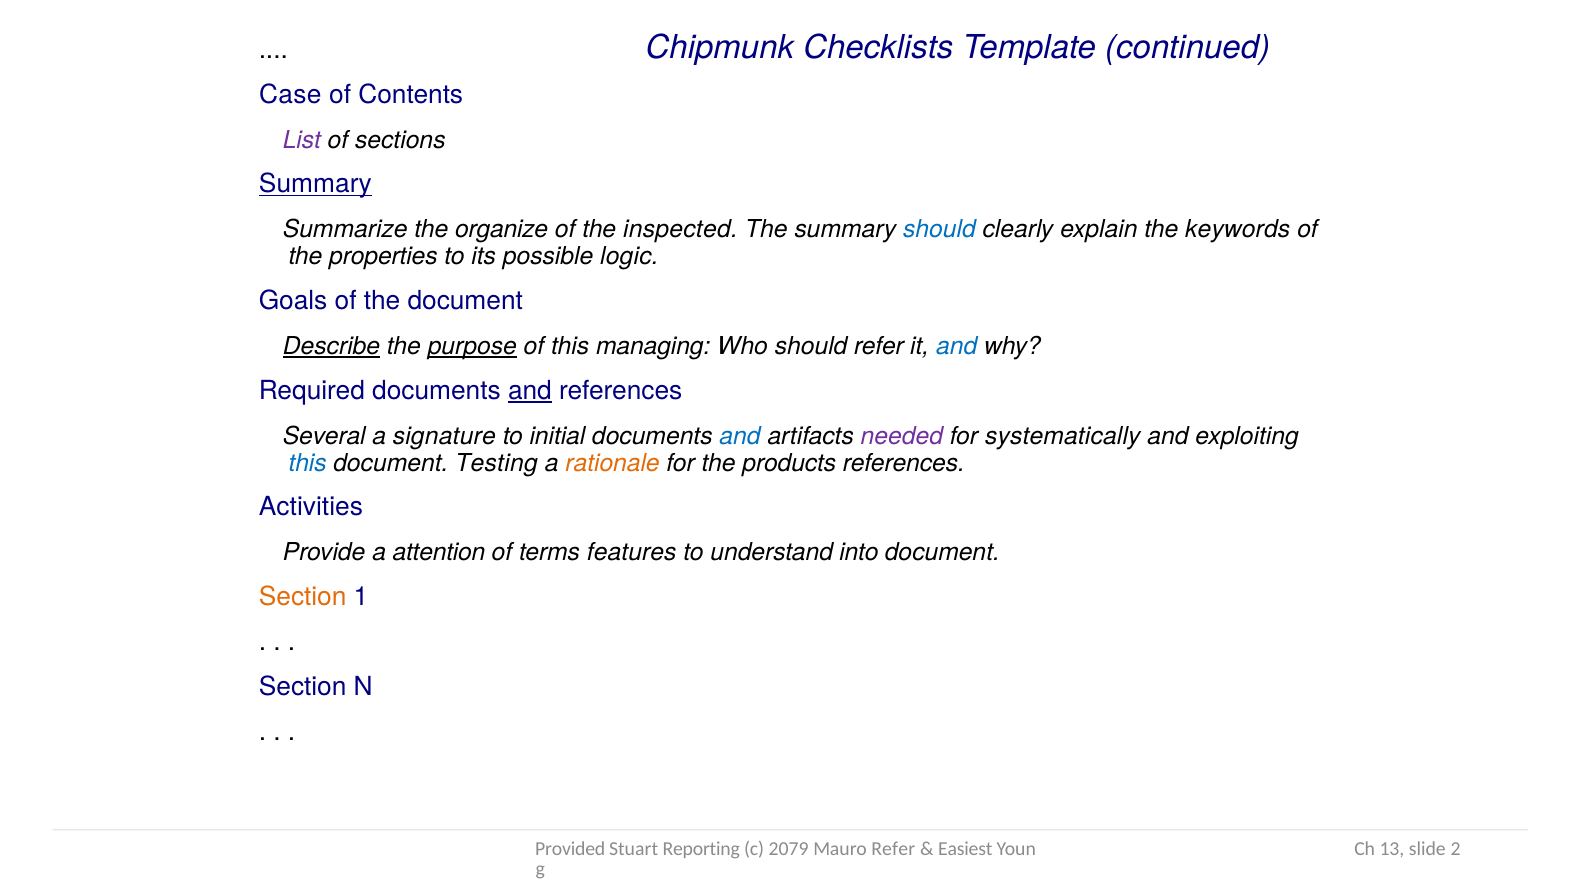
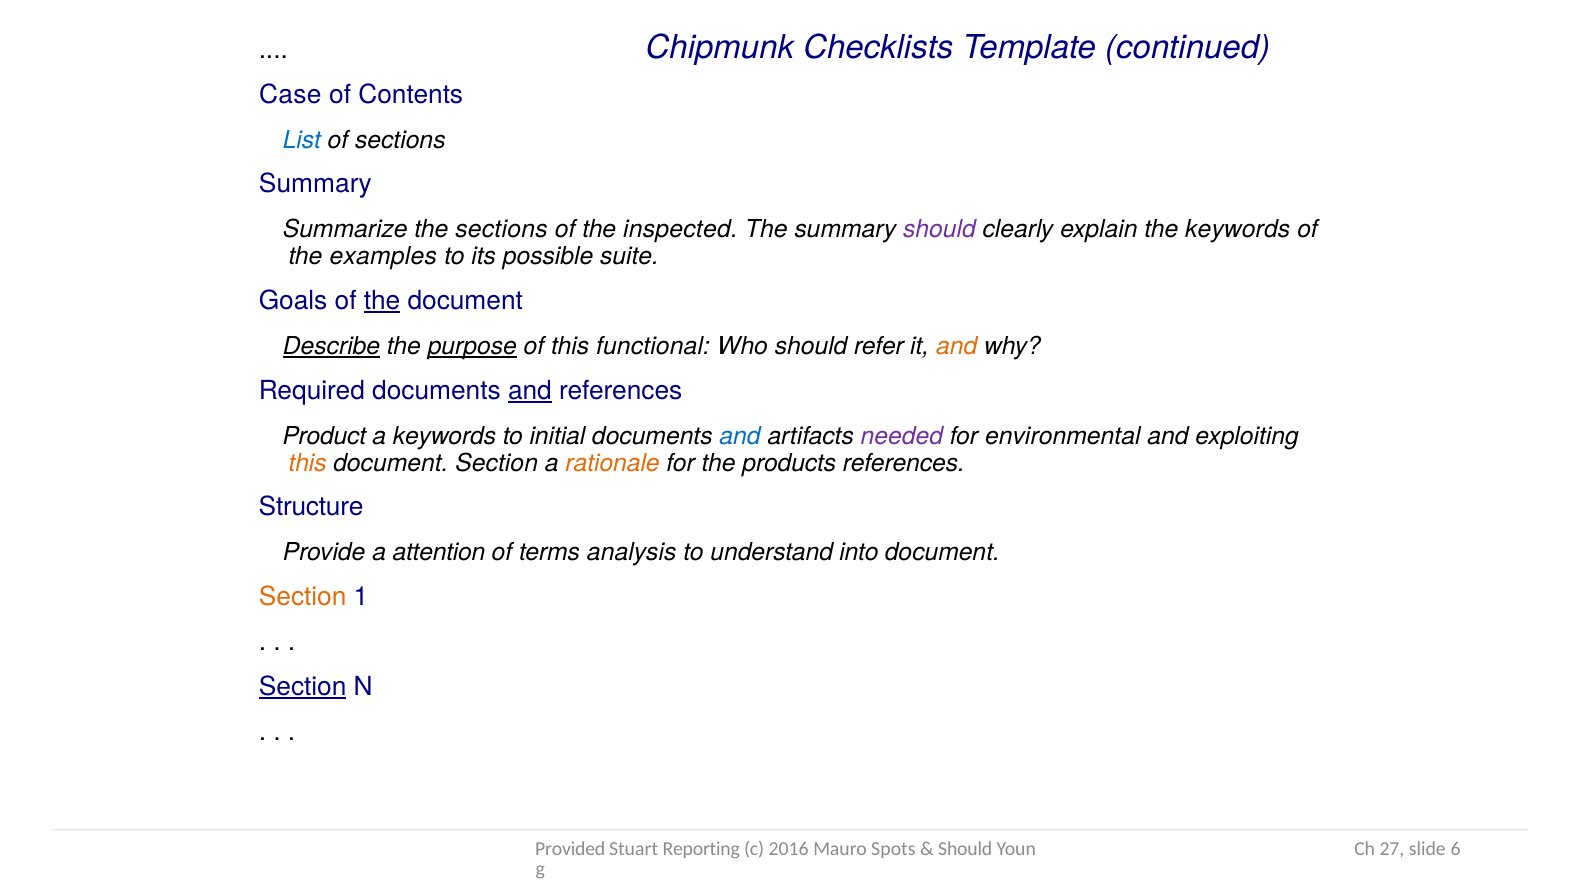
List colour: purple -> blue
Summary at (315, 184) underline: present -> none
the organize: organize -> sections
should at (939, 230) colour: blue -> purple
properties: properties -> examples
logic: logic -> suite
the at (382, 301) underline: none -> present
managing: managing -> functional
and at (957, 346) colour: blue -> orange
Several: Several -> Product
a signature: signature -> keywords
systematically: systematically -> environmental
this at (308, 463) colour: blue -> orange
Testing at (497, 463): Testing -> Section
Activities: Activities -> Structure
features: features -> analysis
Section at (303, 687) underline: none -> present
2079: 2079 -> 2016
Mauro Refer: Refer -> Spots
Easiest at (965, 849): Easiest -> Should
13: 13 -> 27
2: 2 -> 6
